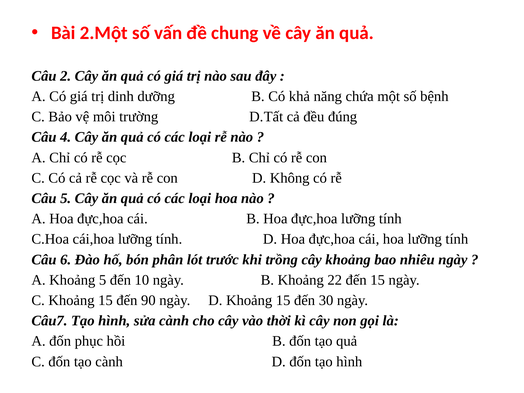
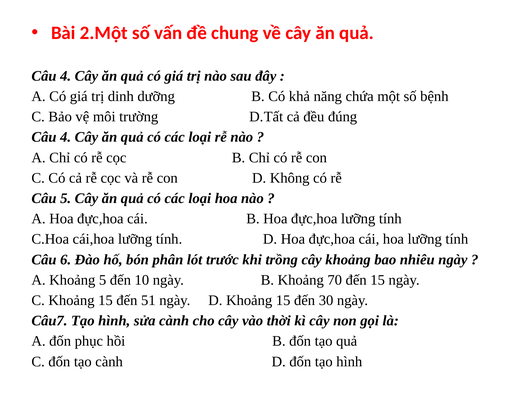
2 at (66, 76): 2 -> 4
22: 22 -> 70
90: 90 -> 51
